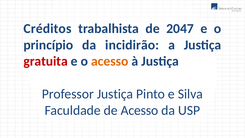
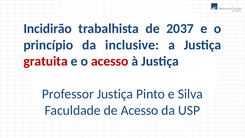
Créditos: Créditos -> Incidirão
2047: 2047 -> 2037
incidirão: incidirão -> inclusive
acesso at (110, 61) colour: orange -> red
